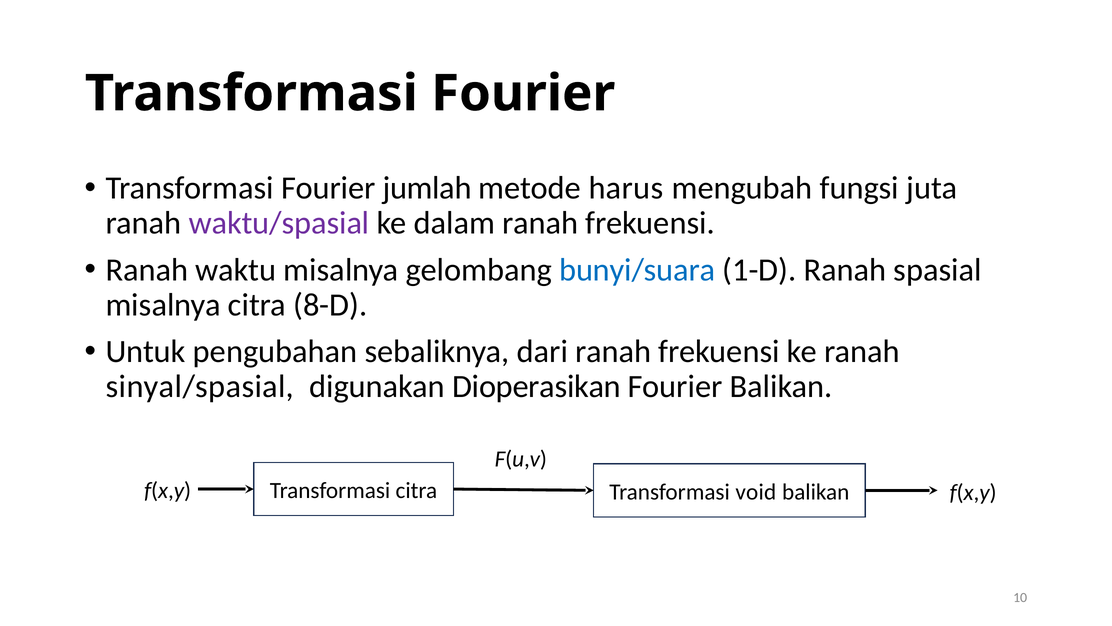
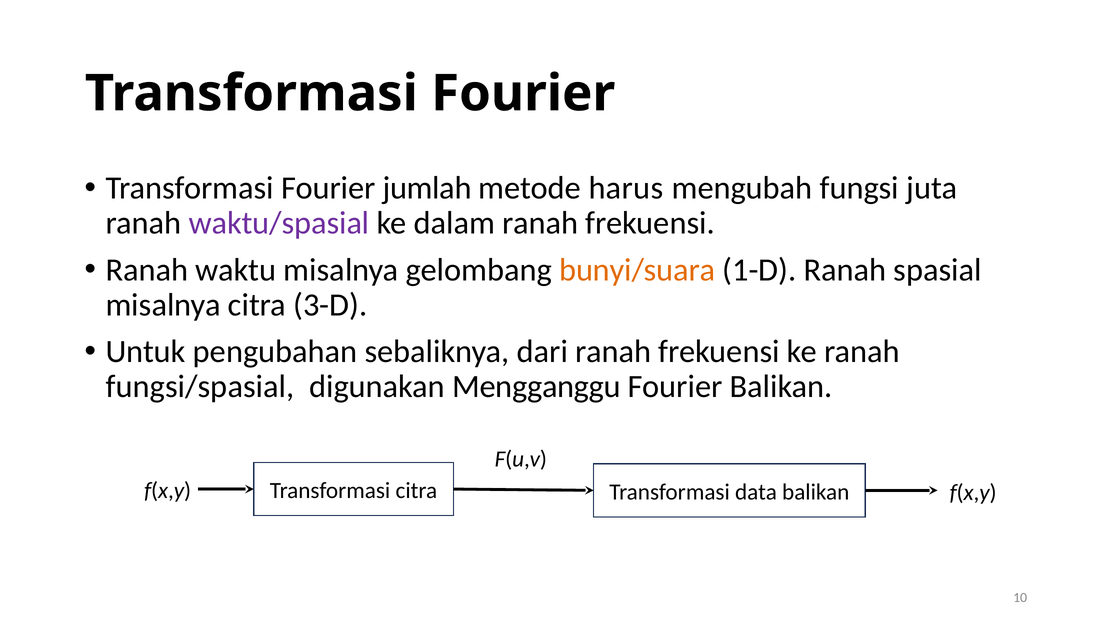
bunyi/suara colour: blue -> orange
8-D: 8-D -> 3-D
sinyal/spasial: sinyal/spasial -> fungsi/spasial
Dioperasikan: Dioperasikan -> Mengganggu
void: void -> data
